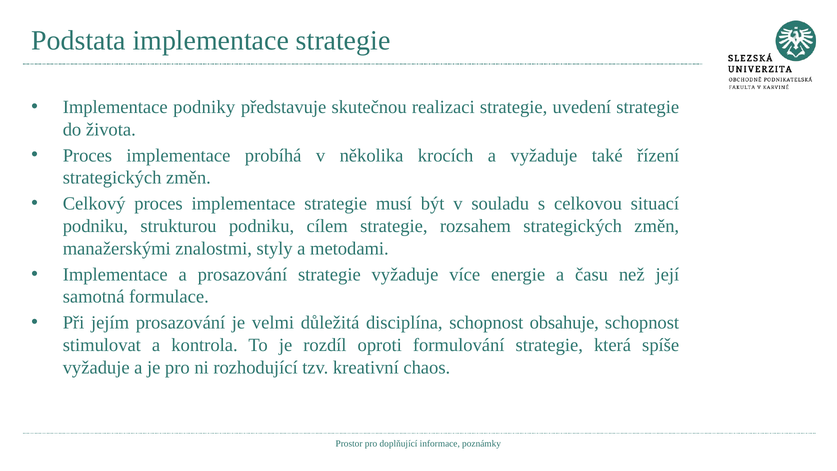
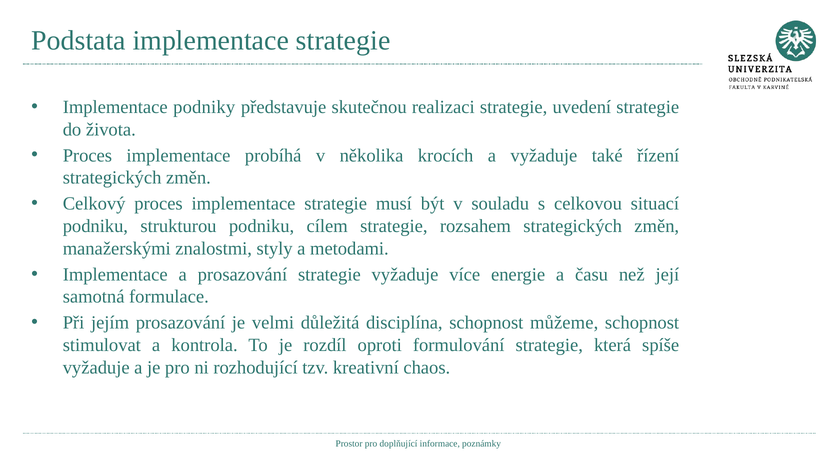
obsahuje: obsahuje -> můžeme
